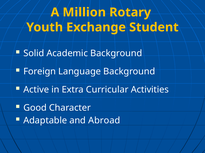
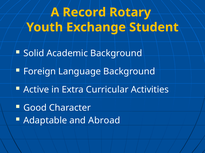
Million: Million -> Record
